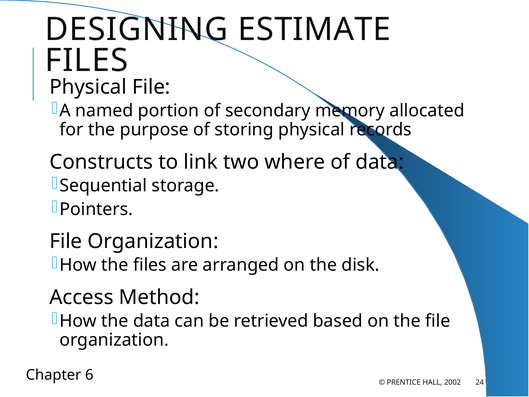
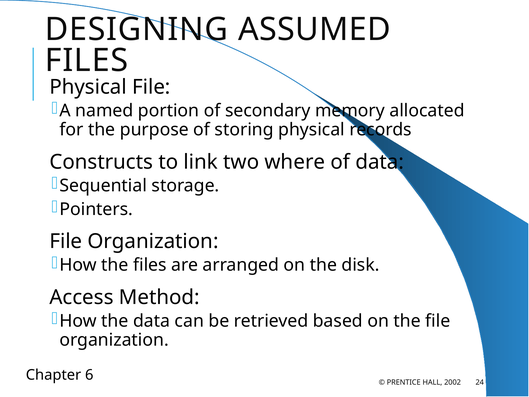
ESTIMATE: ESTIMATE -> ASSUMED
